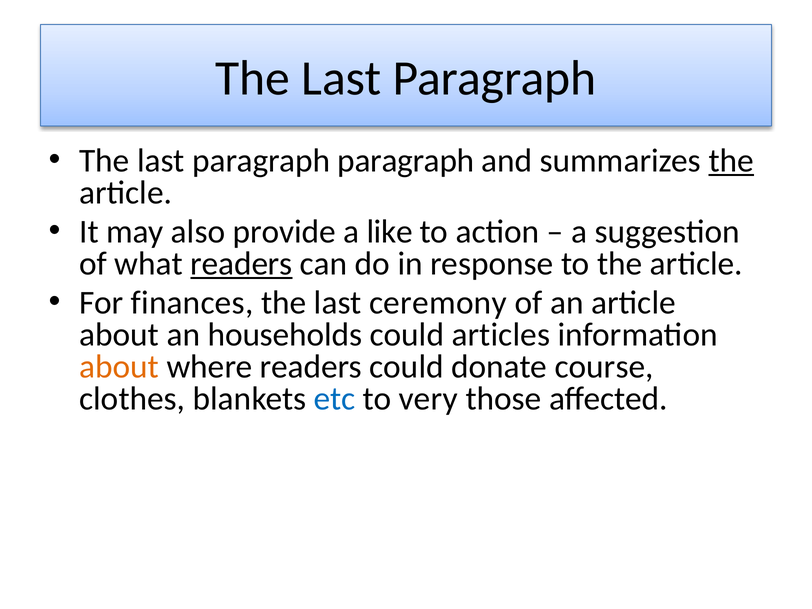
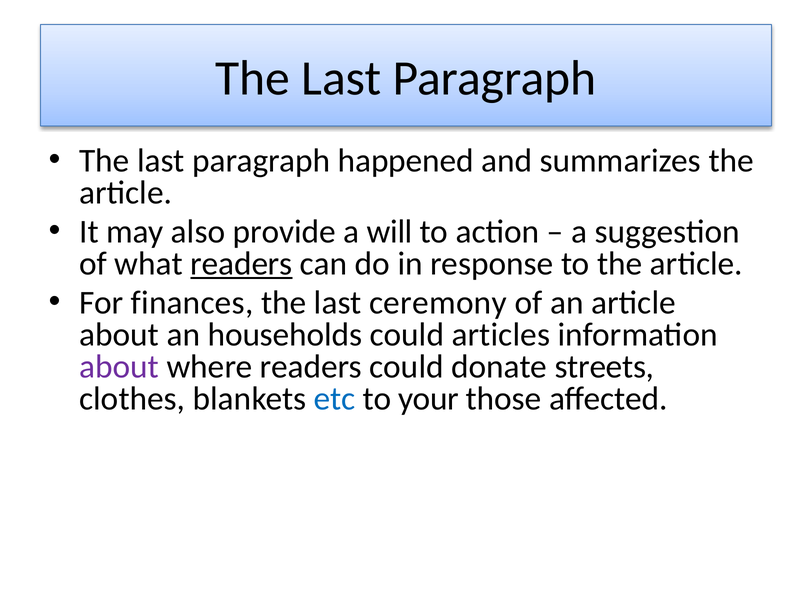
paragraph paragraph: paragraph -> happened
the at (731, 161) underline: present -> none
like: like -> will
about at (119, 367) colour: orange -> purple
course: course -> streets
very: very -> your
